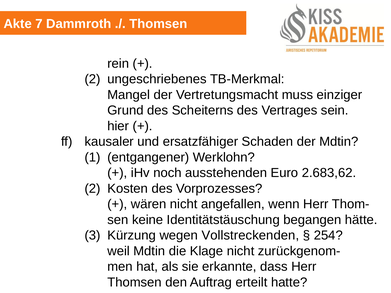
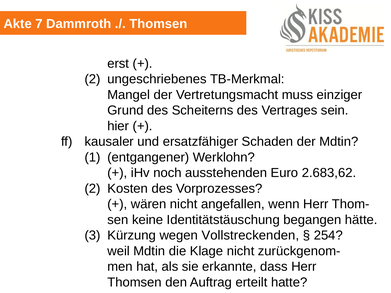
rein: rein -> erst
